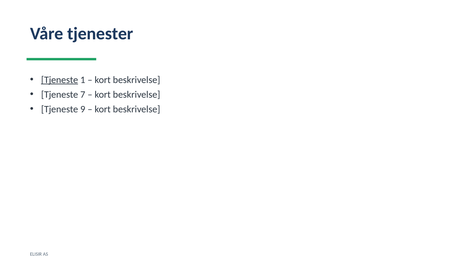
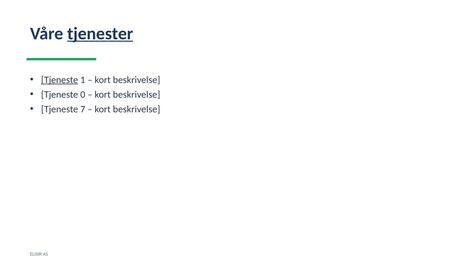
tjenester underline: none -> present
7: 7 -> 0
9: 9 -> 7
